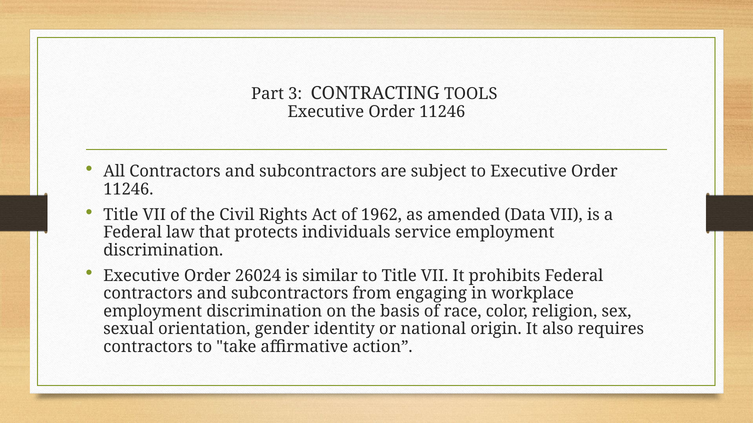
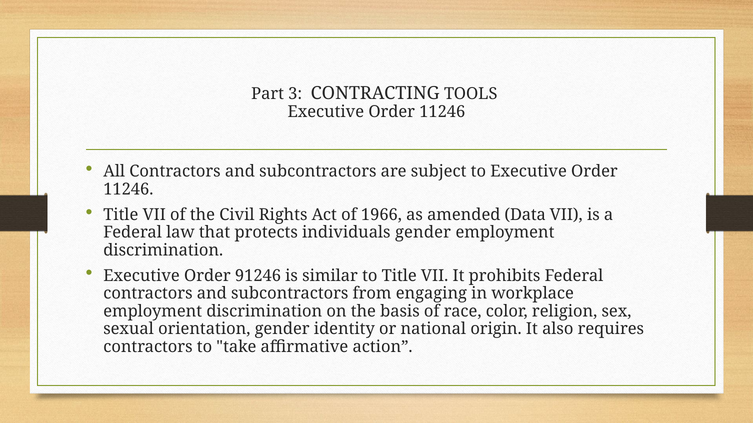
1962: 1962 -> 1966
individuals service: service -> gender
26024: 26024 -> 91246
